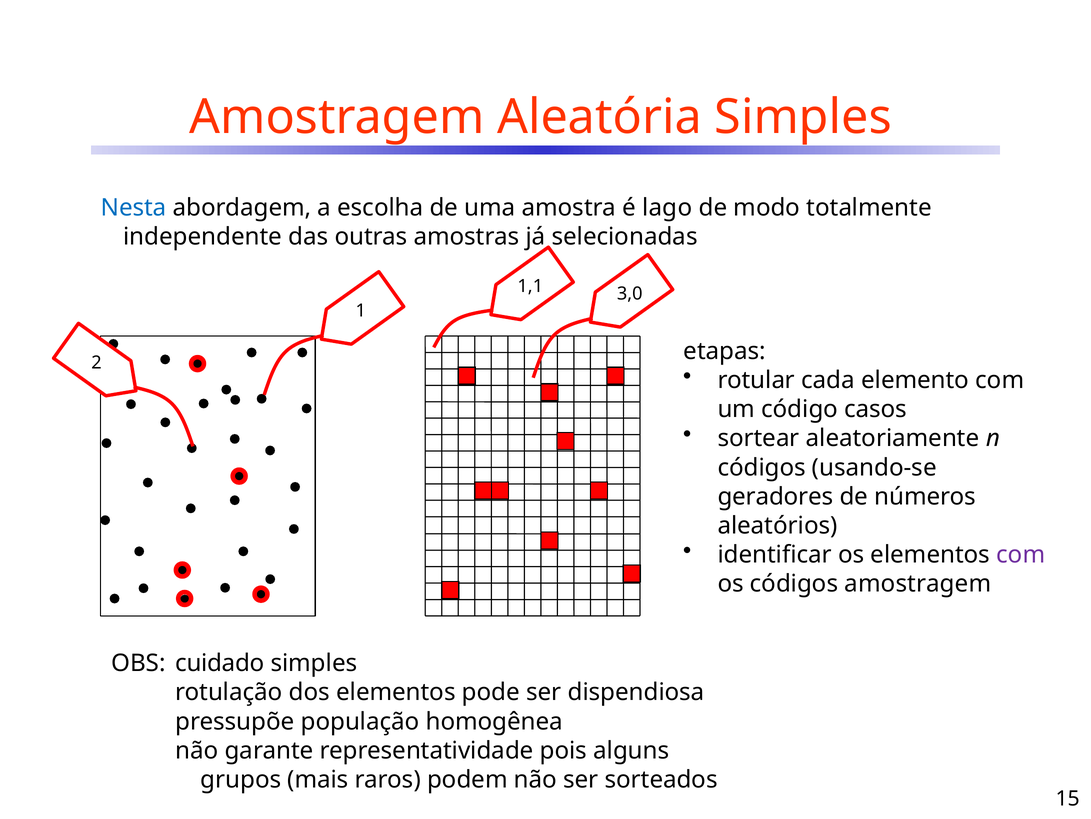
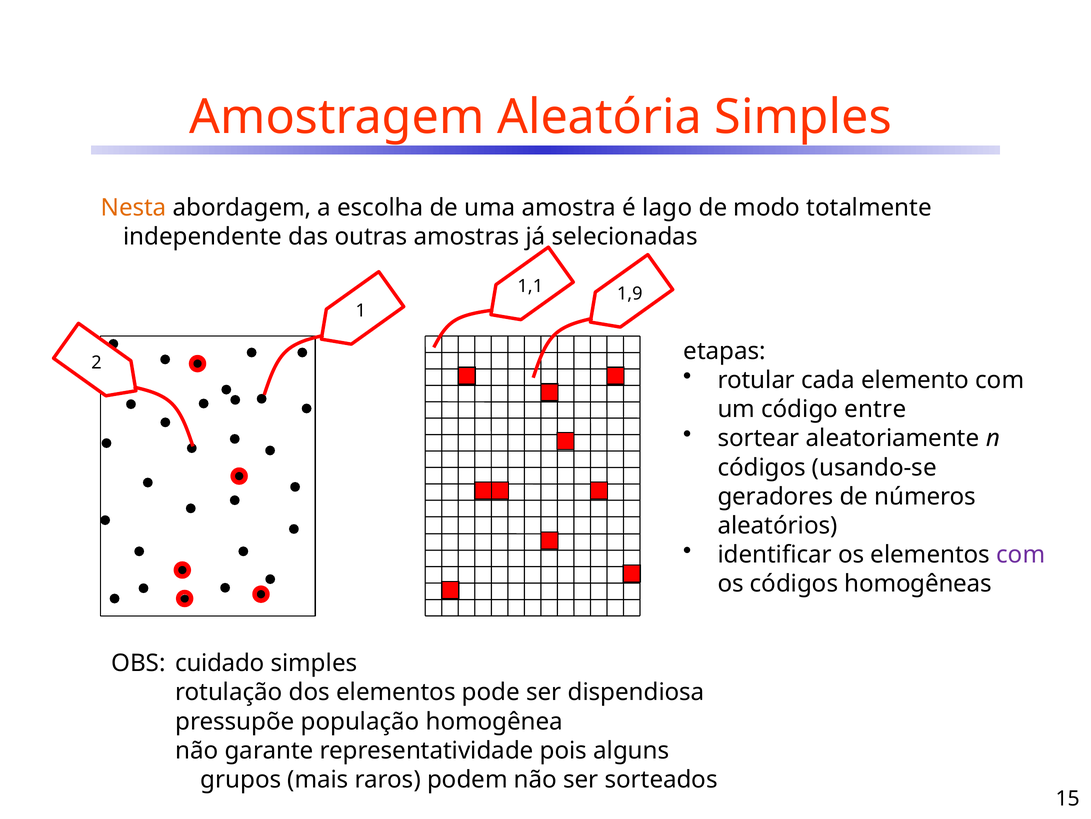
Nesta colour: blue -> orange
3,0: 3,0 -> 1,9
casos: casos -> entre
códigos amostragem: amostragem -> homogêneas
